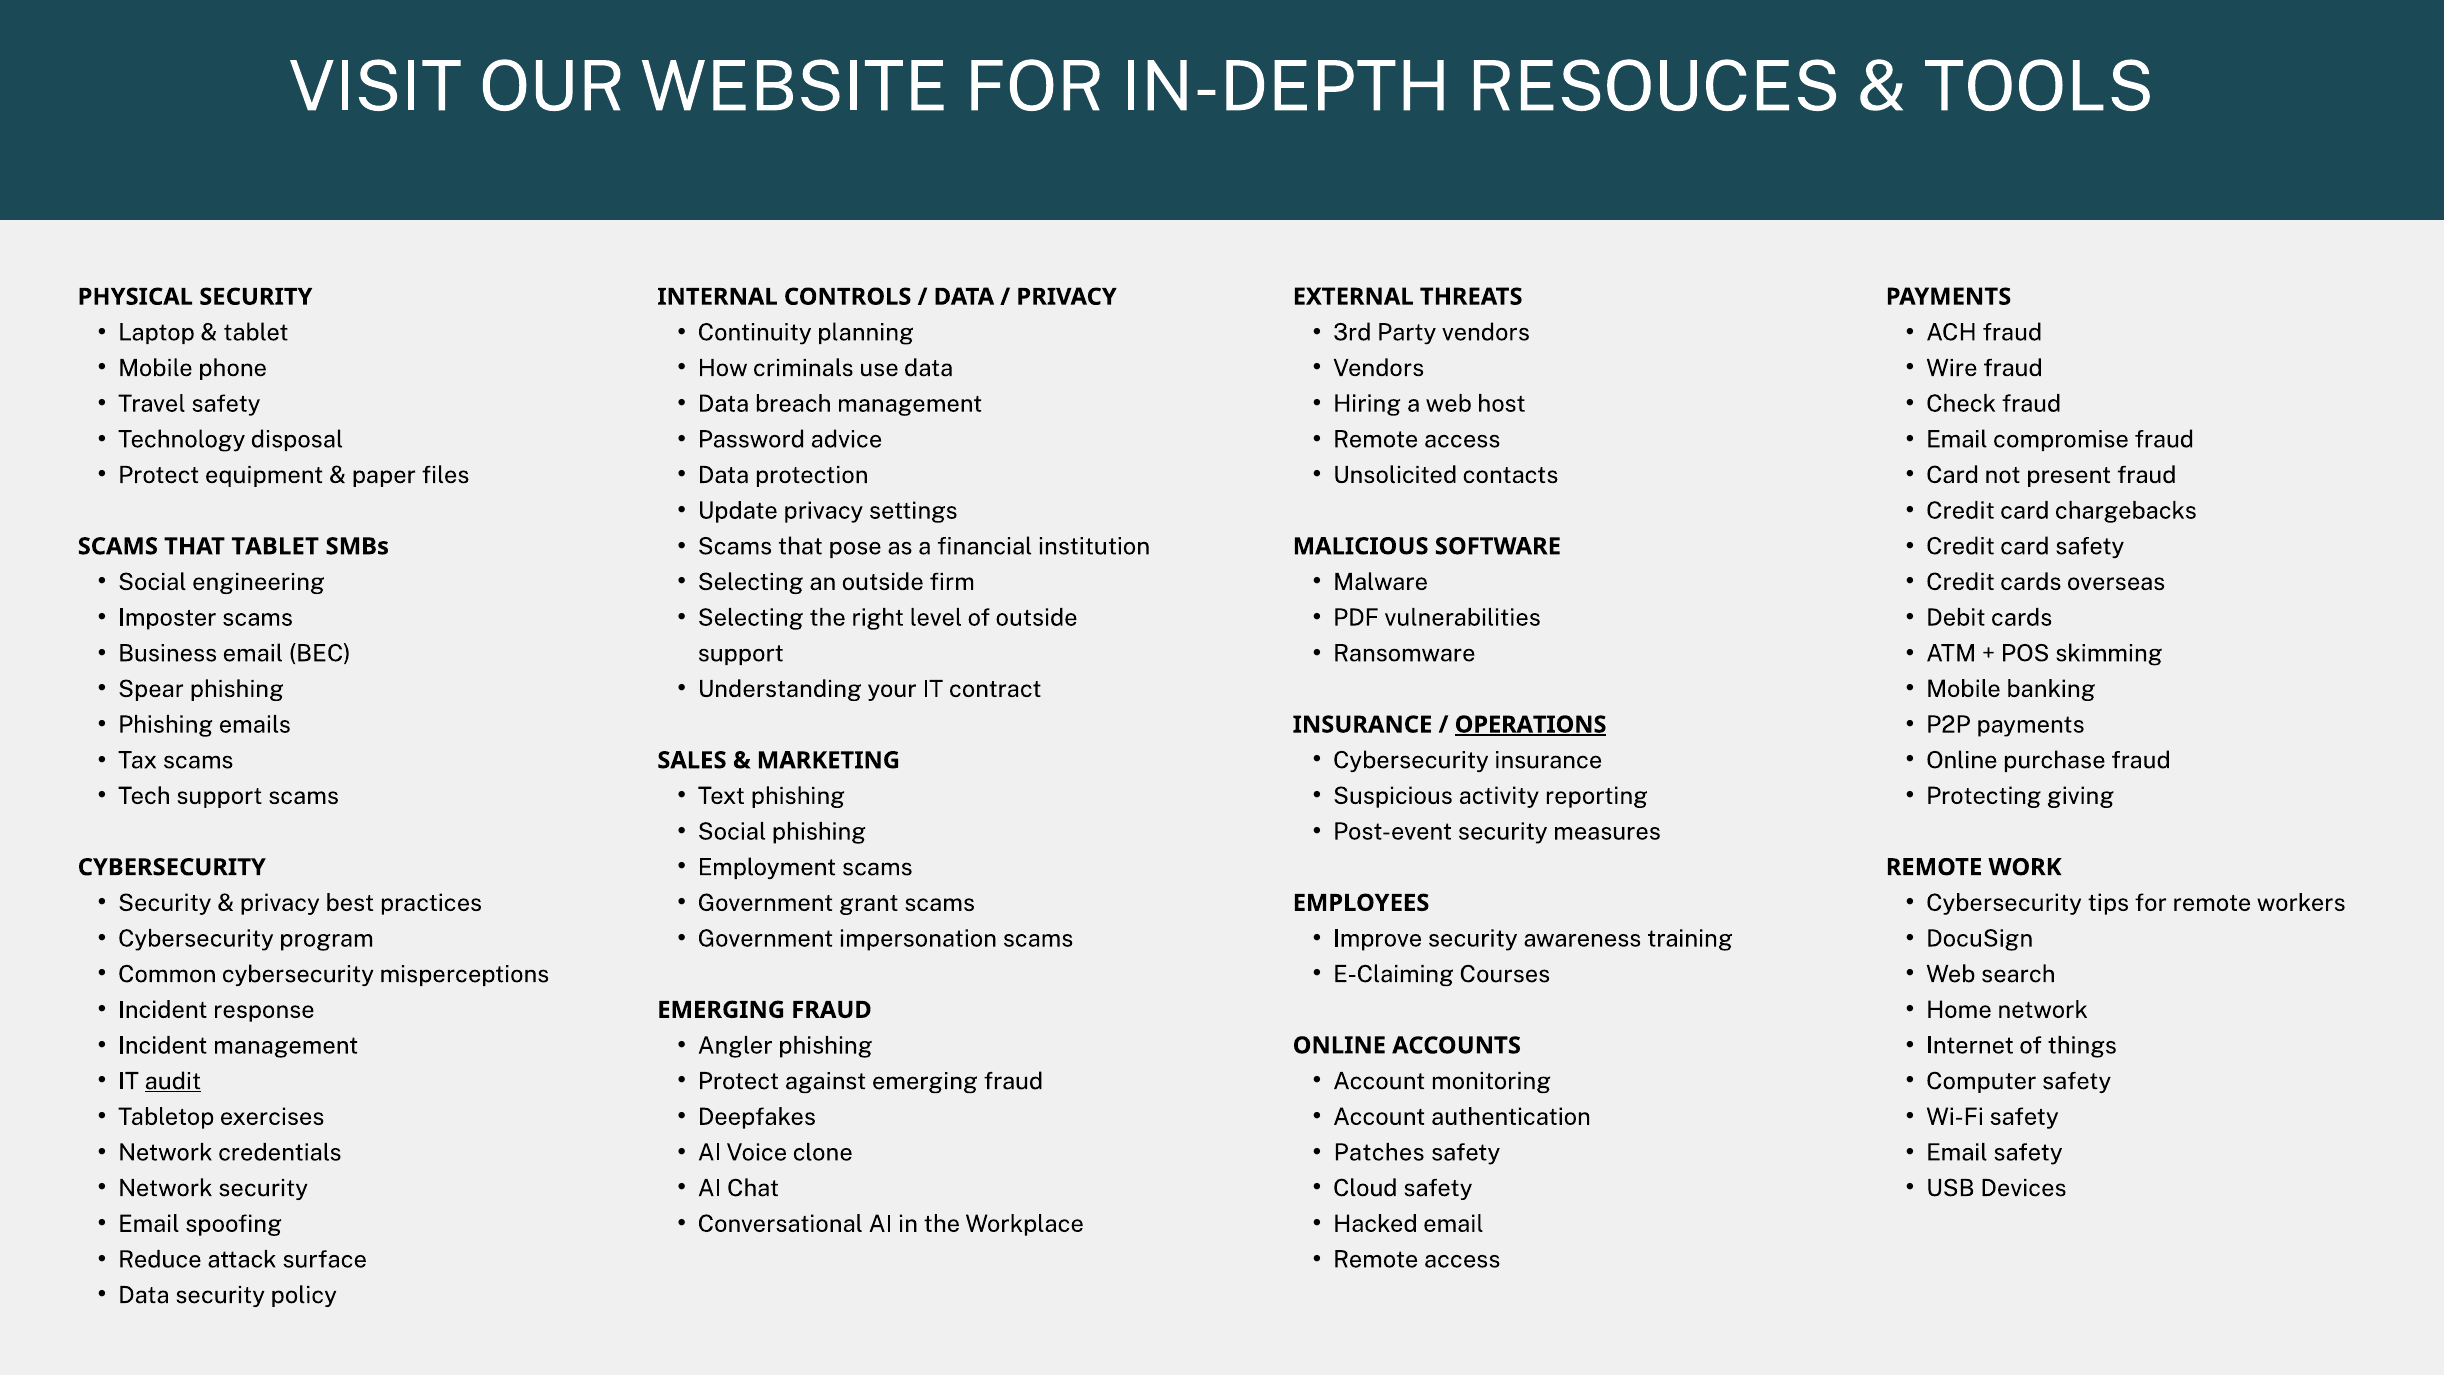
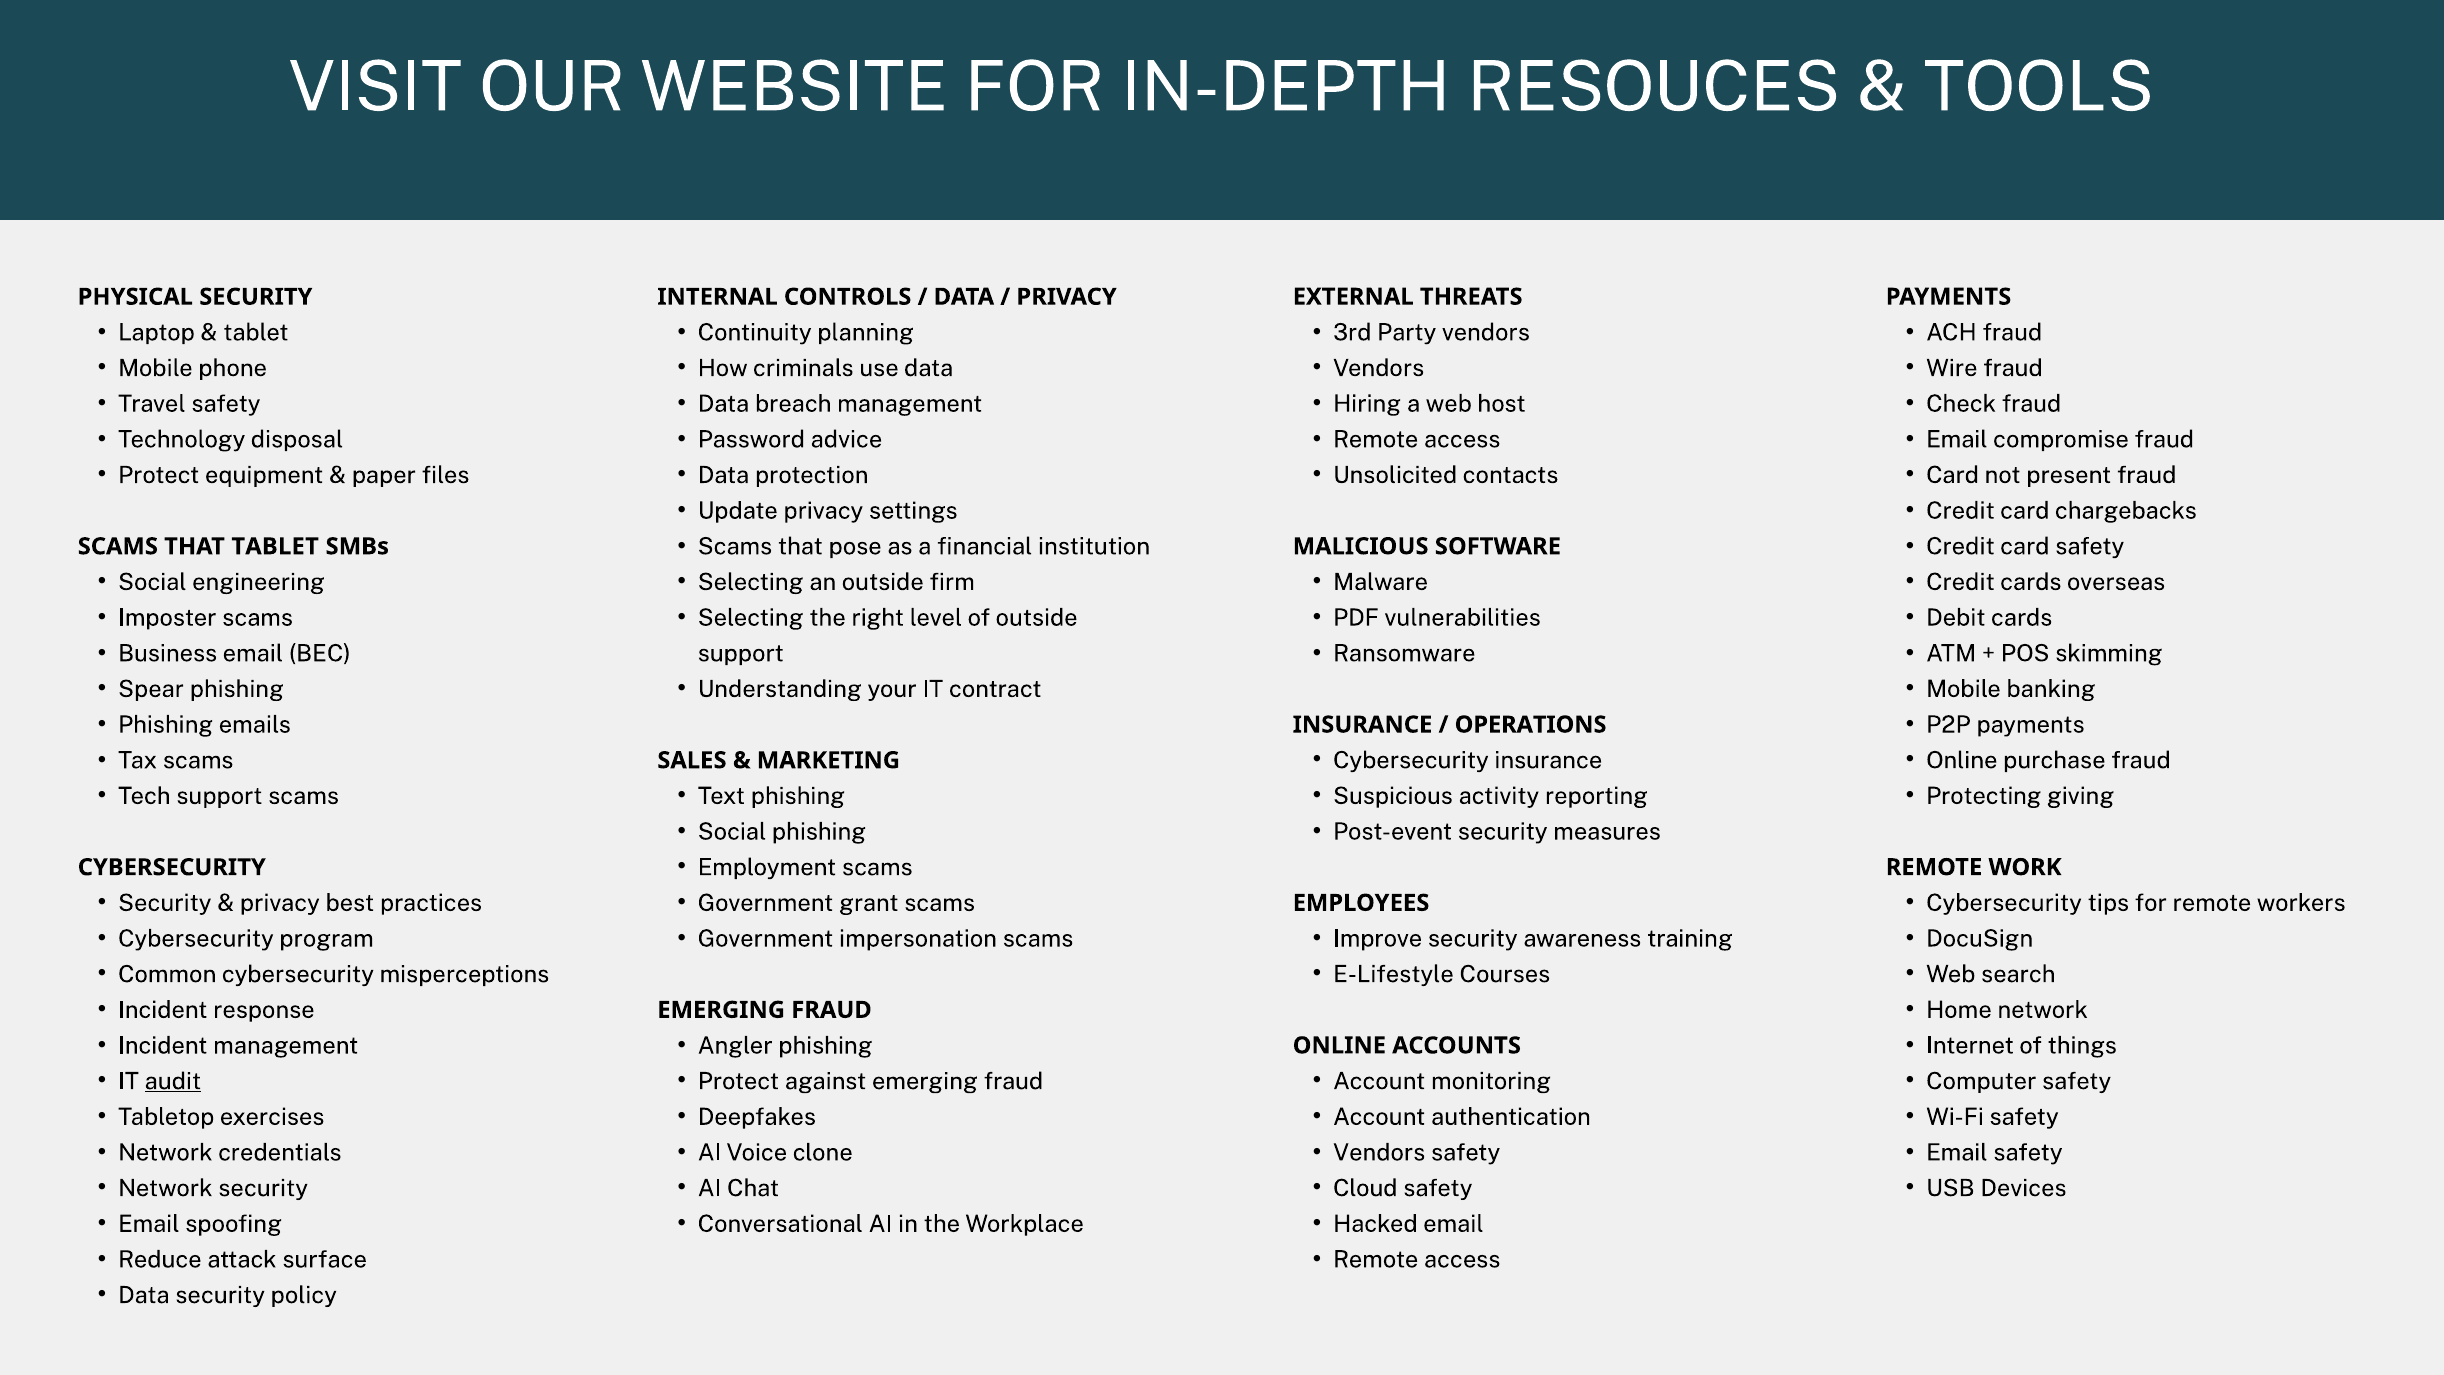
OPERATIONS underline: present -> none
E-Claiming: E-Claiming -> E-Lifestyle
Patches at (1379, 1152): Patches -> Vendors
